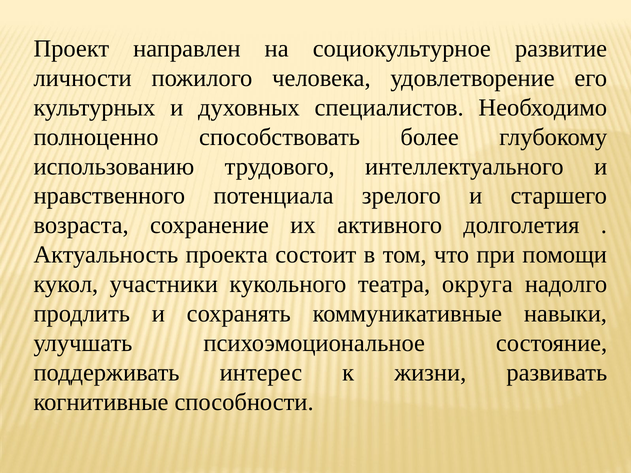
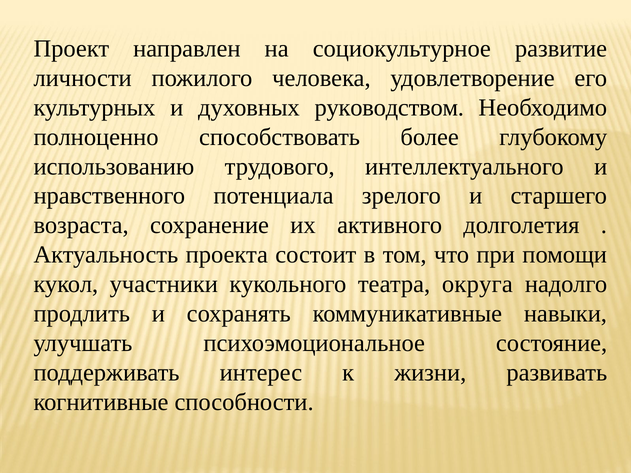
специалистов: специалистов -> руководством
